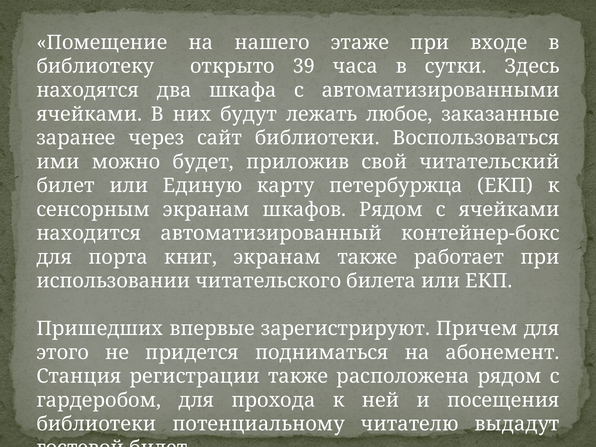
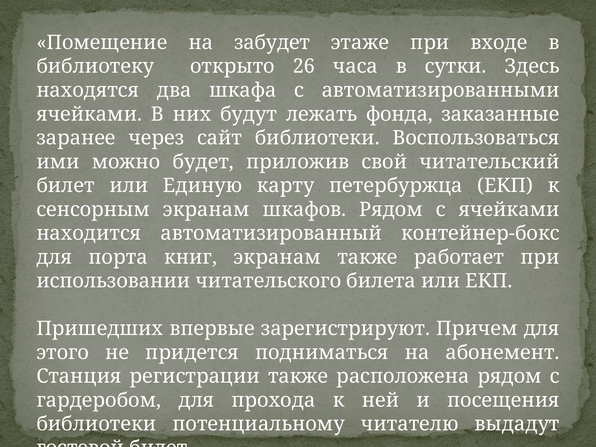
нашего: нашего -> забудет
39: 39 -> 26
любое: любое -> фонда
